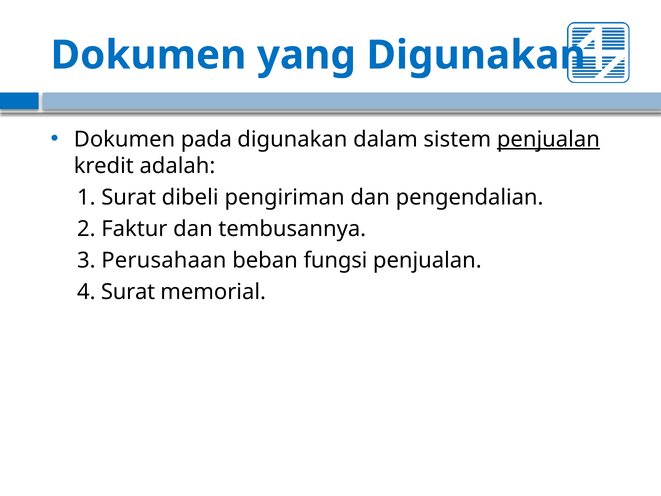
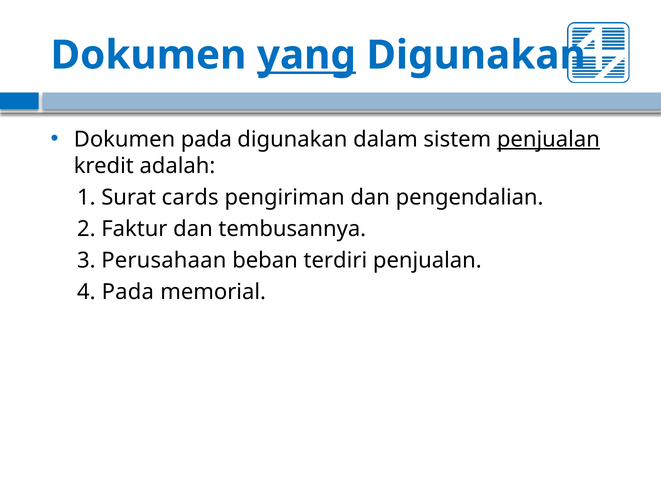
yang underline: none -> present
dibeli: dibeli -> cards
fungsi: fungsi -> terdiri
4 Surat: Surat -> Pada
